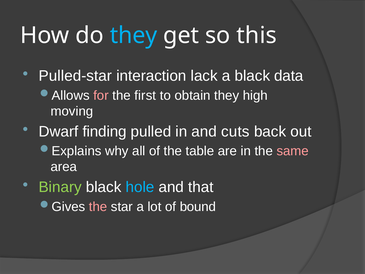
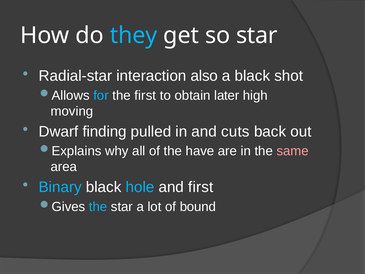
so this: this -> star
Pulled-star: Pulled-star -> Radial-star
lack: lack -> also
data: data -> shot
for colour: pink -> light blue
obtain they: they -> later
table: table -> have
Binary colour: light green -> light blue
and that: that -> first
the at (98, 206) colour: pink -> light blue
